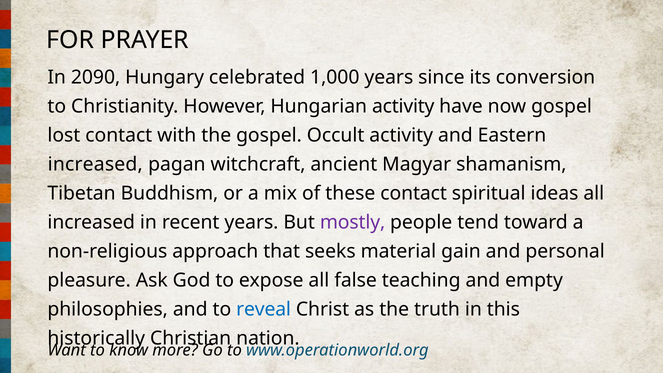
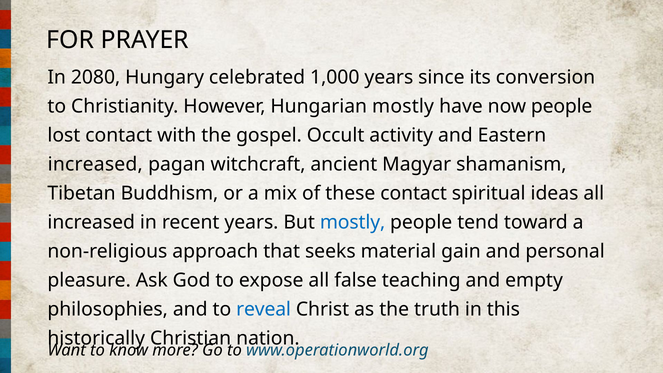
2090: 2090 -> 2080
Hungarian activity: activity -> mostly
now gospel: gospel -> people
mostly at (353, 222) colour: purple -> blue
